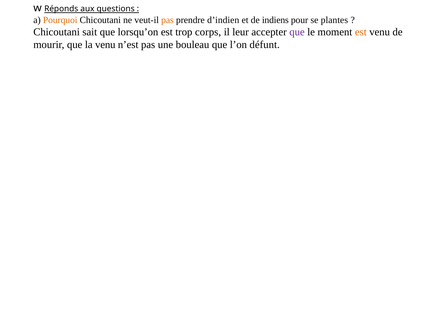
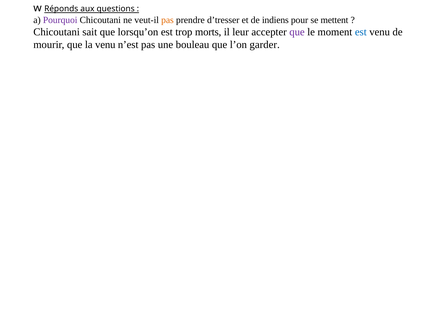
Pourquoi colour: orange -> purple
d’indien: d’indien -> d’tresser
plantes: plantes -> mettent
corps: corps -> morts
est at (361, 32) colour: orange -> blue
défunt: défunt -> garder
